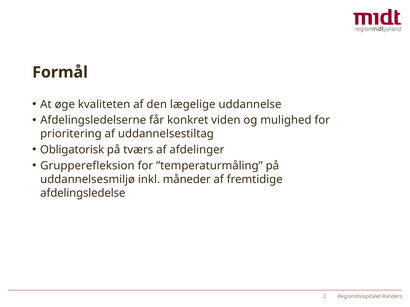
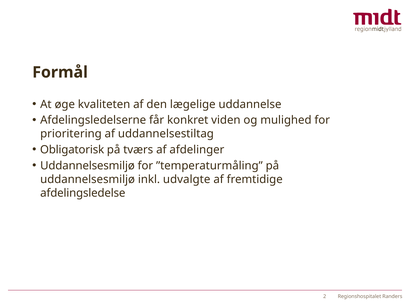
Grupperefleksion at (87, 166): Grupperefleksion -> Uddannelsesmiljø
måneder: måneder -> udvalgte
